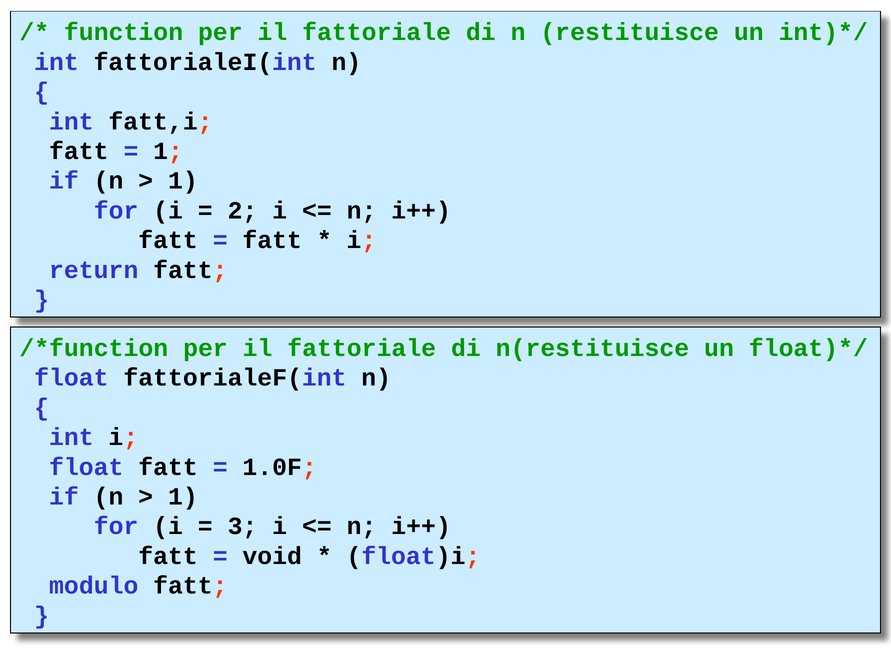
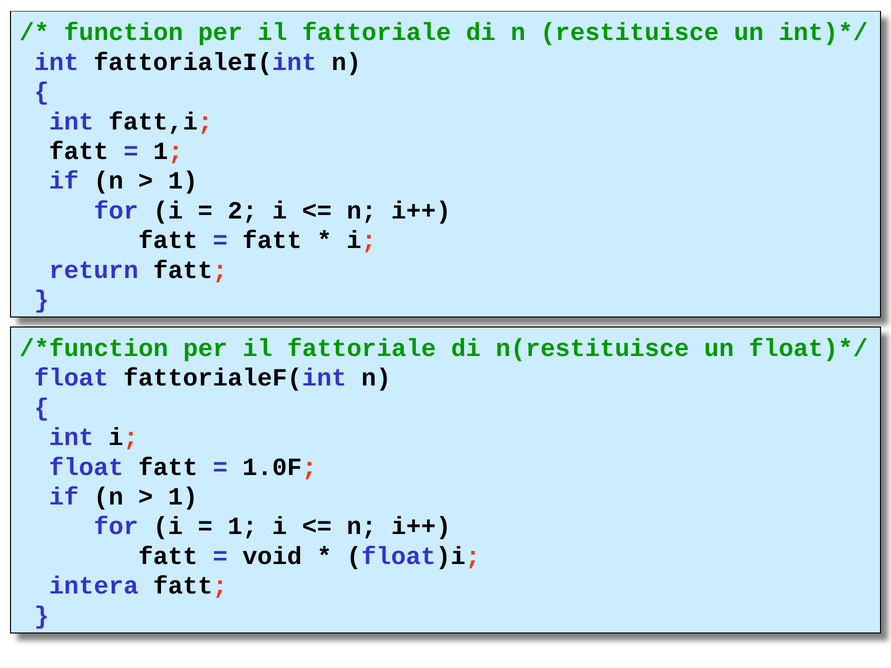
3 at (242, 526): 3 -> 1
modulo: modulo -> intera
